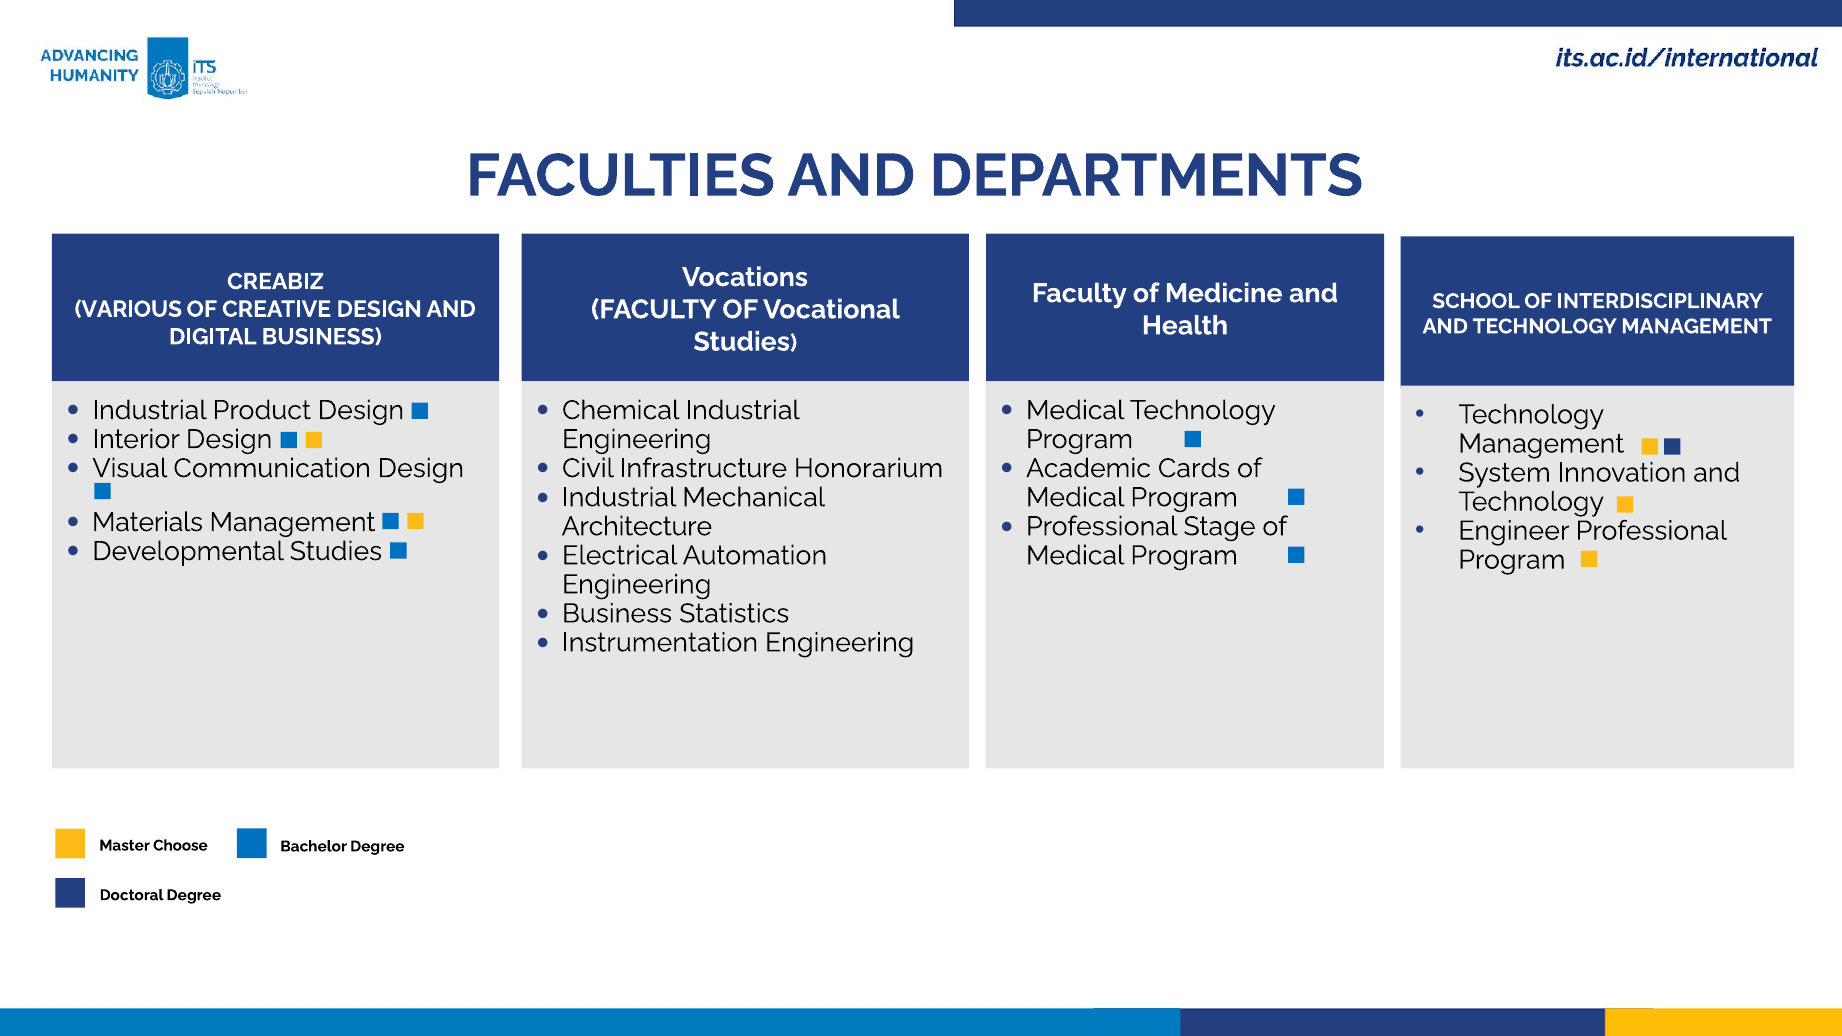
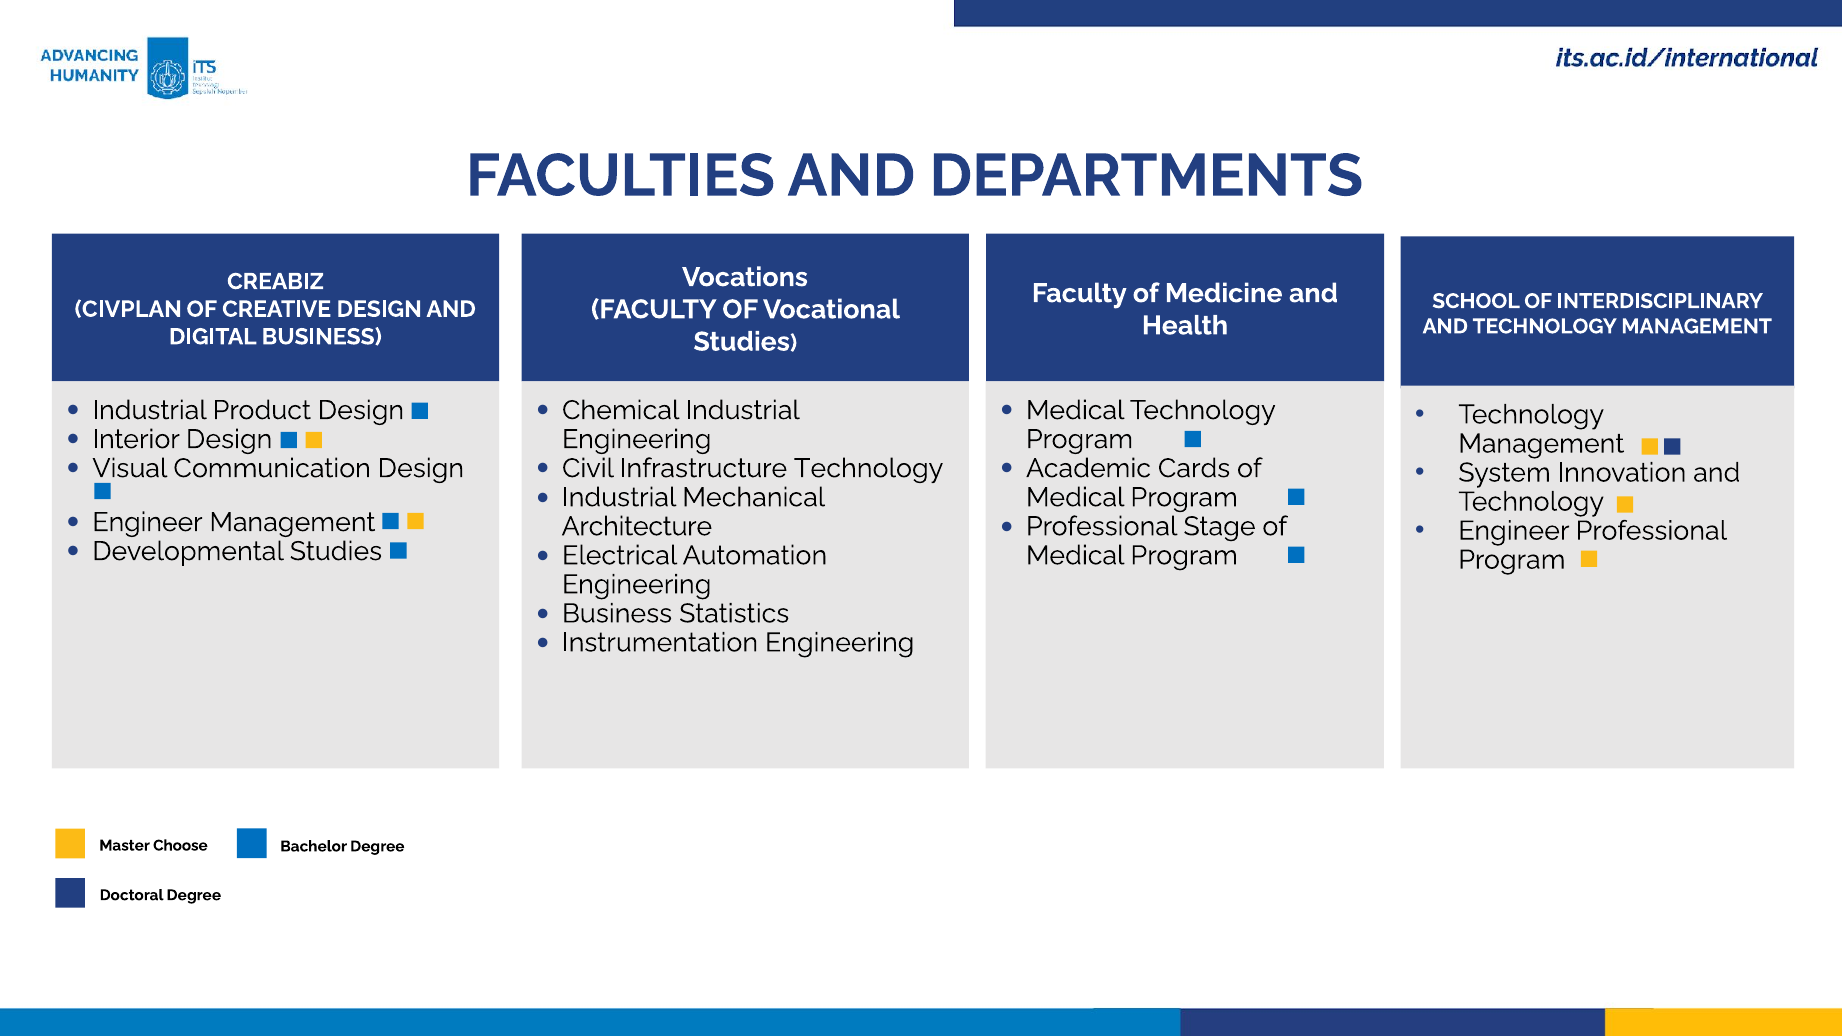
VARIOUS: VARIOUS -> CIVPLAN
Infrastructure Honorarium: Honorarium -> Technology
Materials at (148, 522): Materials -> Engineer
